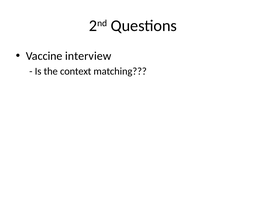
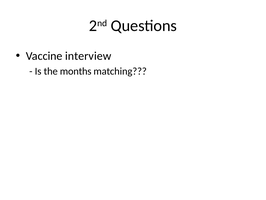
context: context -> months
